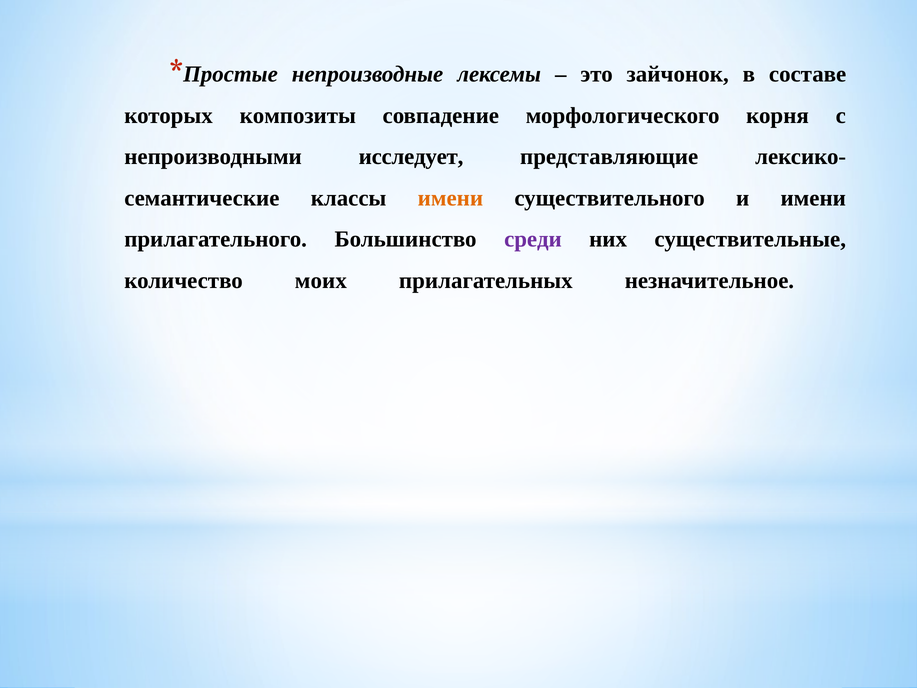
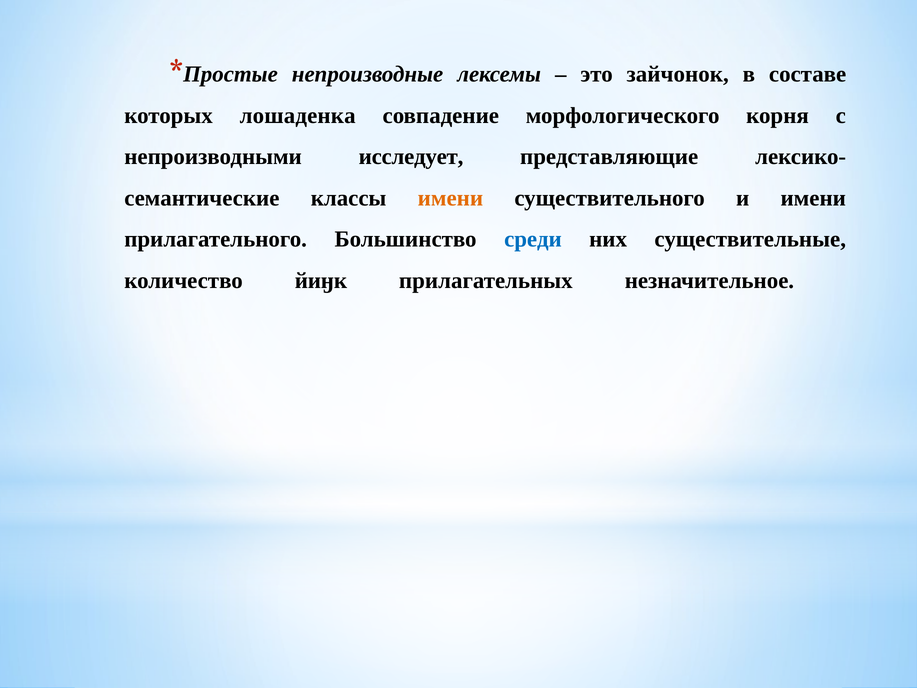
композиты: композиты -> лошаденка
среди colour: purple -> blue
моих: моих -> йиӈк
